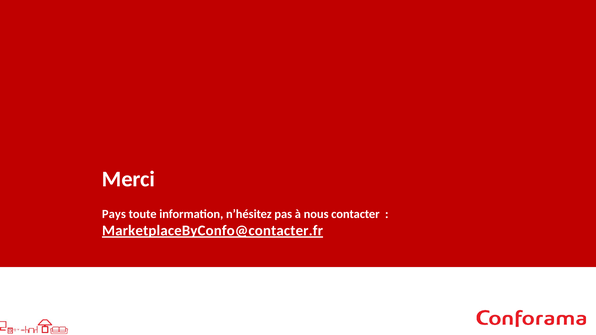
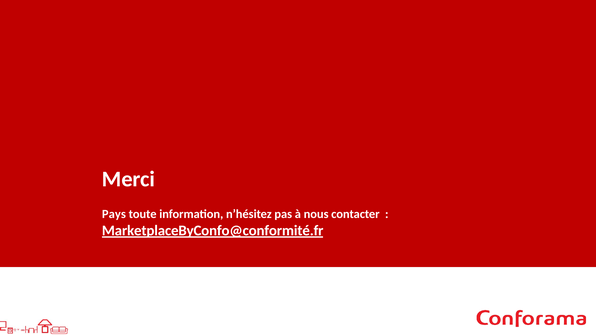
MarketplaceByConfo@contacter.fr: MarketplaceByConfo@contacter.fr -> MarketplaceByConfo@conformité.fr
